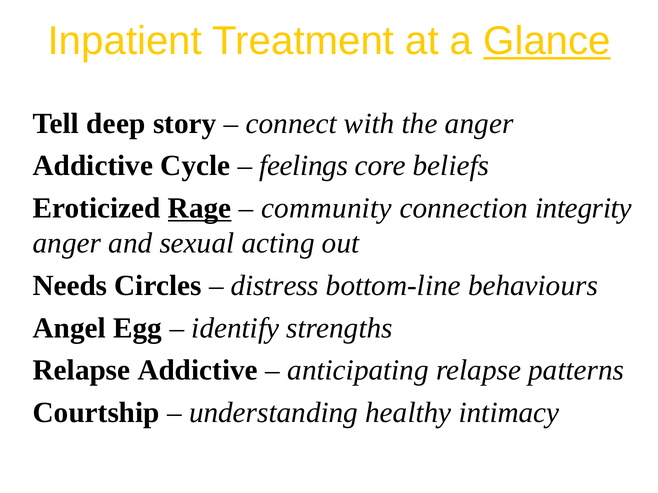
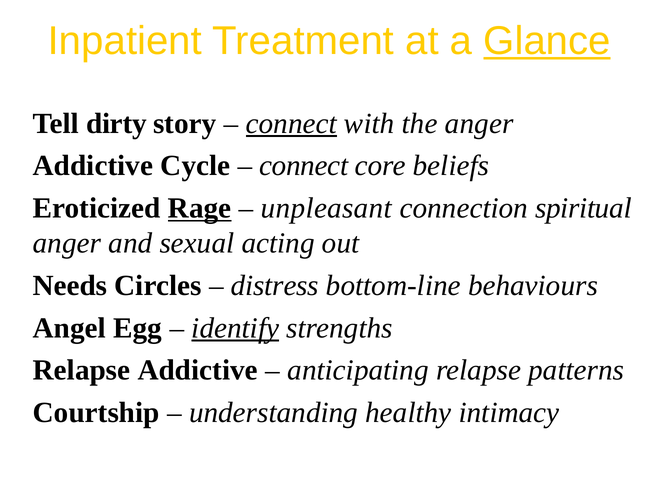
deep: deep -> dirty
connect at (291, 124) underline: none -> present
feelings at (304, 166): feelings -> connect
community: community -> unpleasant
integrity: integrity -> spiritual
identify underline: none -> present
